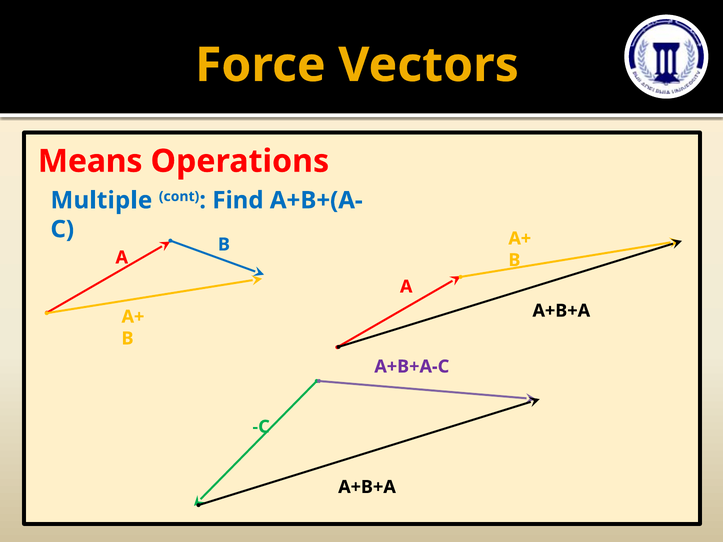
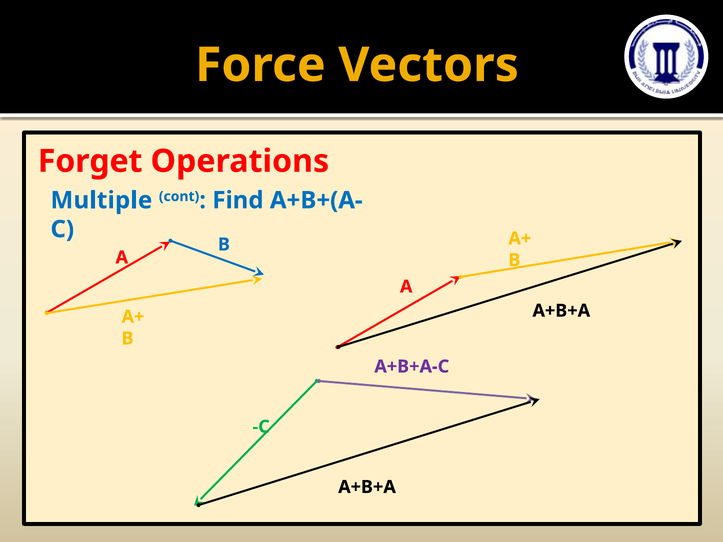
Means: Means -> Forget
